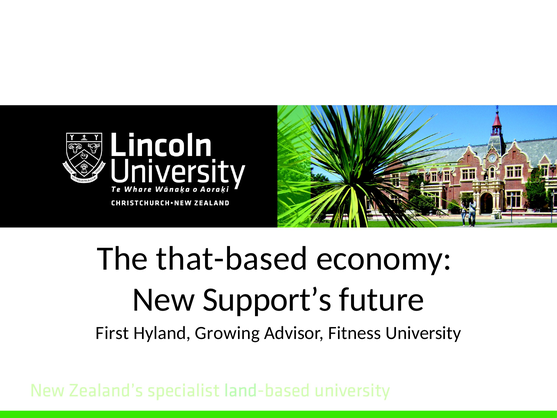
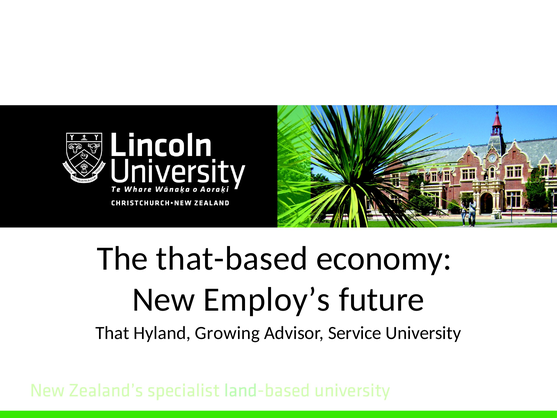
Support’s: Support’s -> Employ’s
First: First -> That
Fitness: Fitness -> Service
